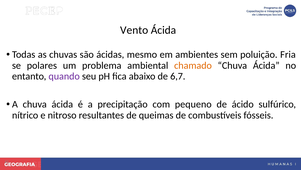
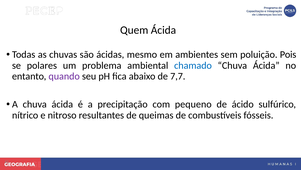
Vento: Vento -> Quem
Fria: Fria -> Pois
chamado colour: orange -> blue
6,7: 6,7 -> 7,7
